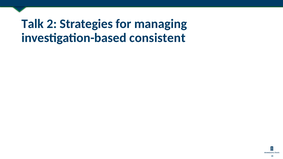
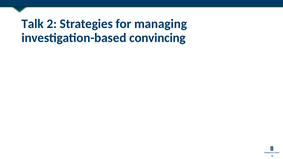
consistent: consistent -> convincing
